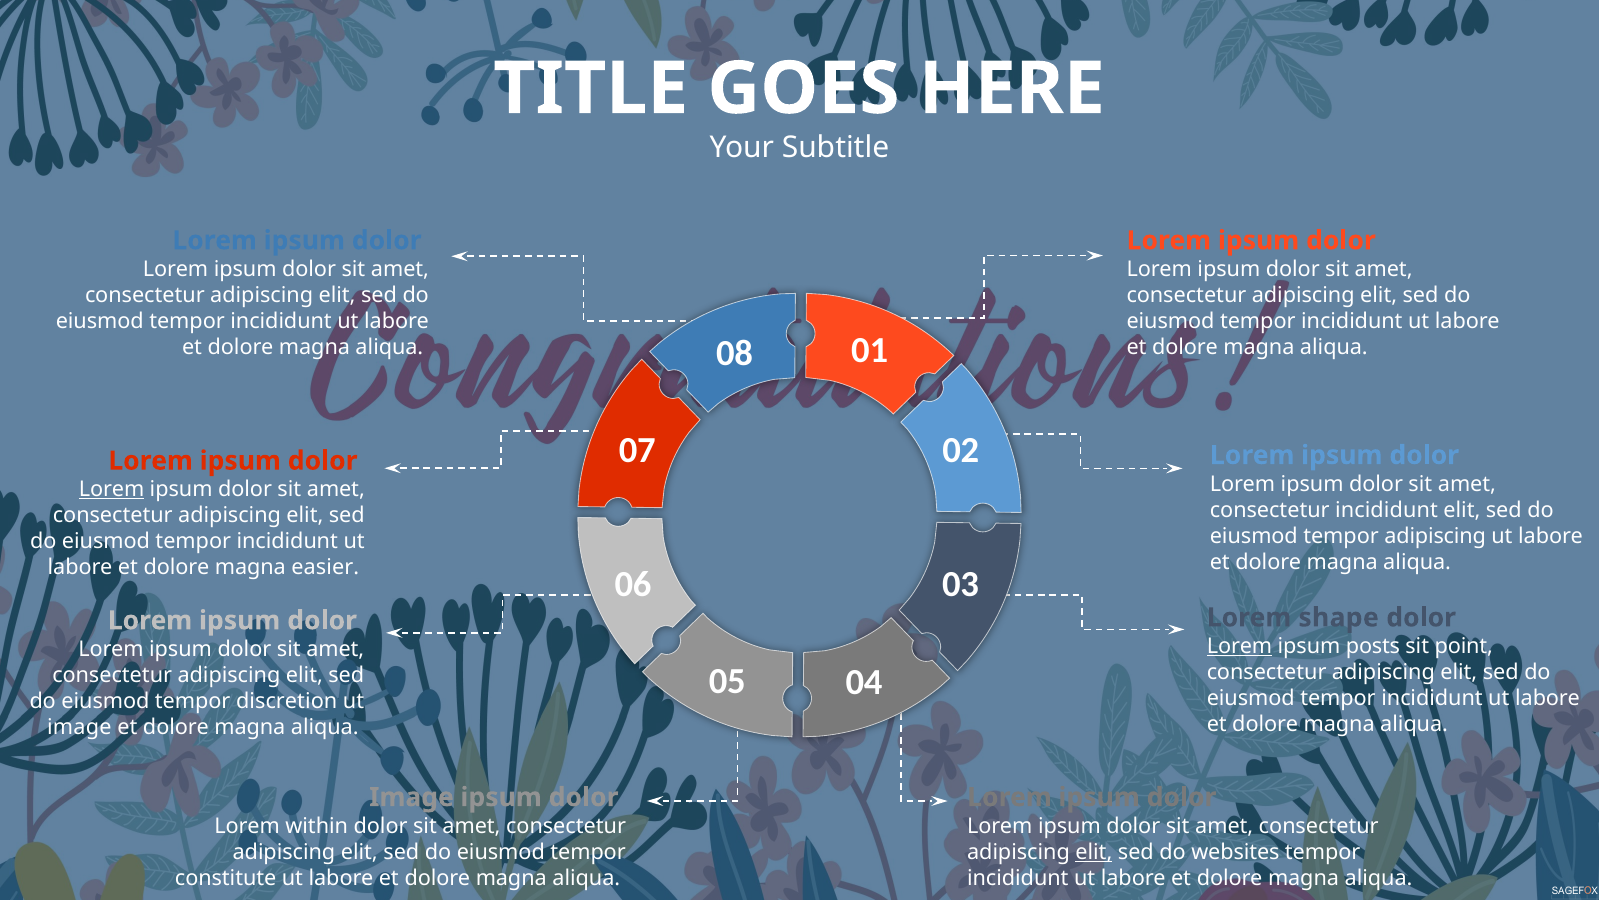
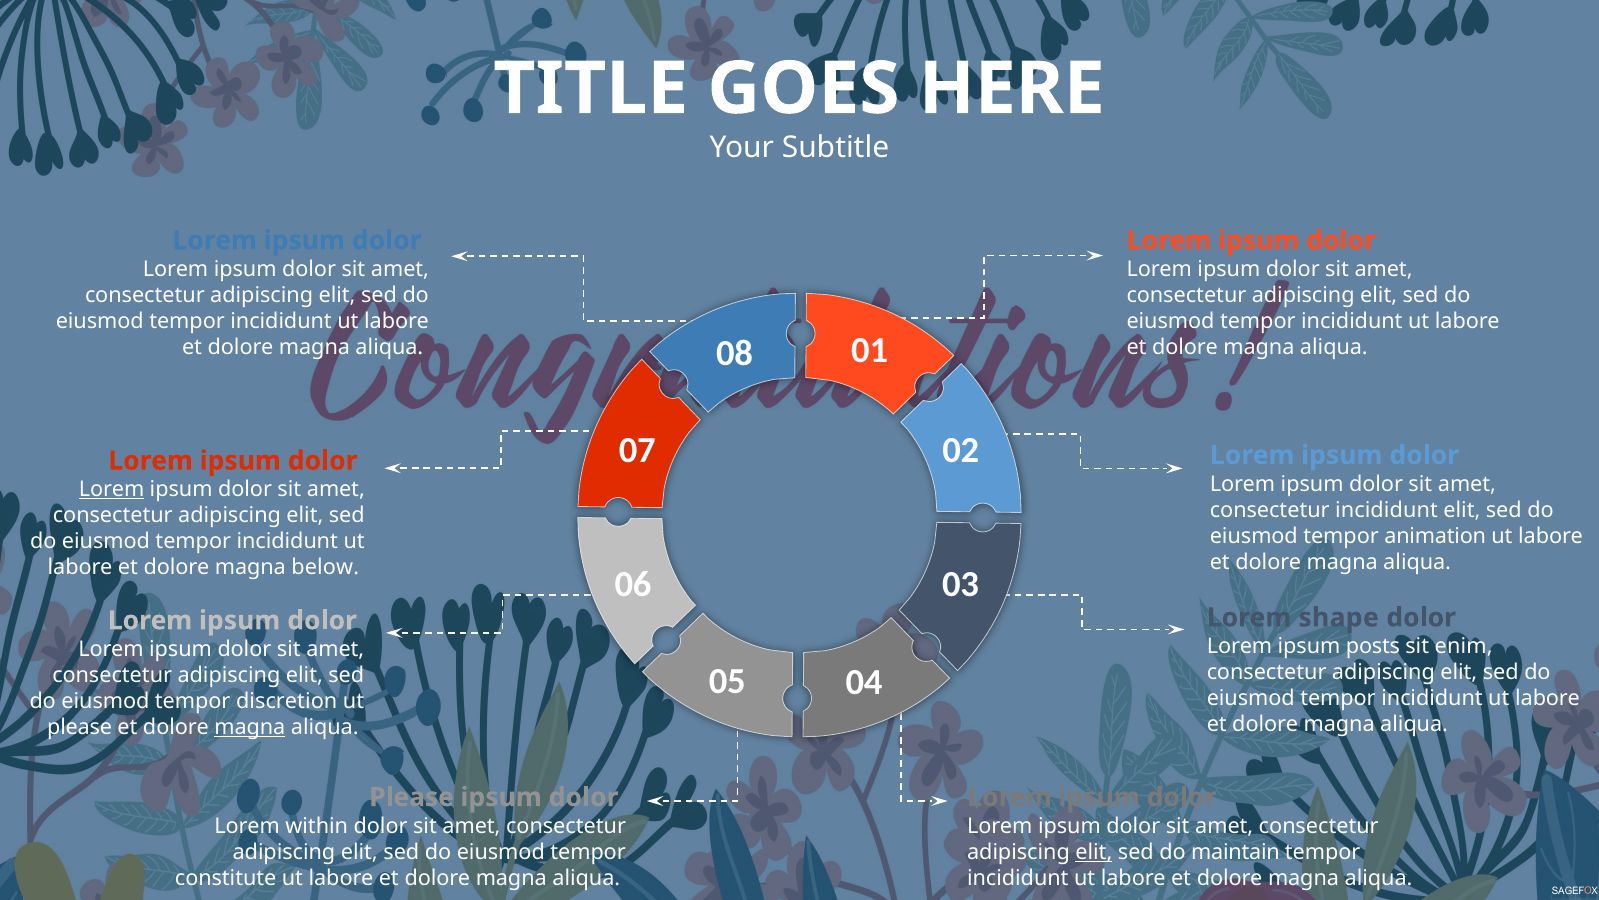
tempor adipiscing: adipiscing -> animation
easier: easier -> below
Lorem at (1240, 646) underline: present -> none
point: point -> enim
image at (79, 727): image -> please
magna at (250, 727) underline: none -> present
Image at (412, 797): Image -> Please
websites: websites -> maintain
